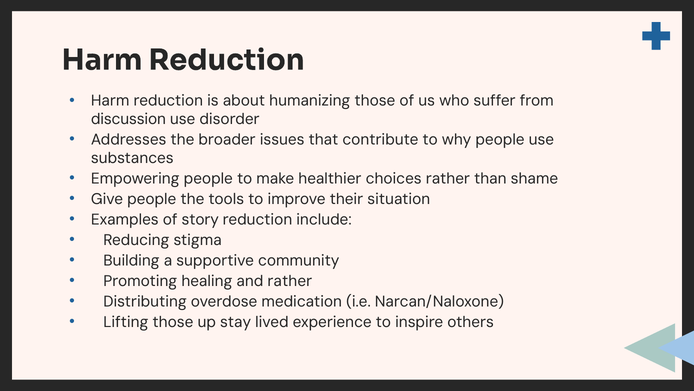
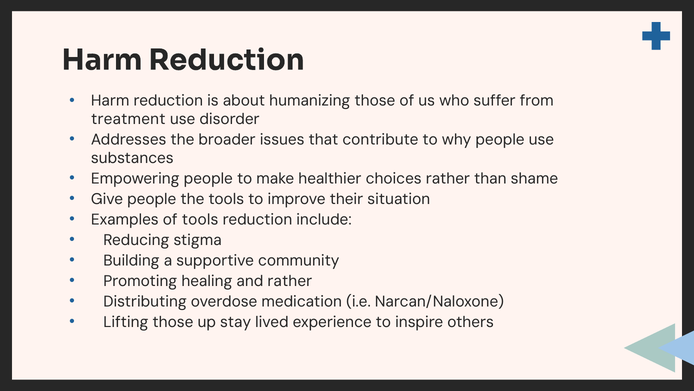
discussion: discussion -> treatment
of story: story -> tools
